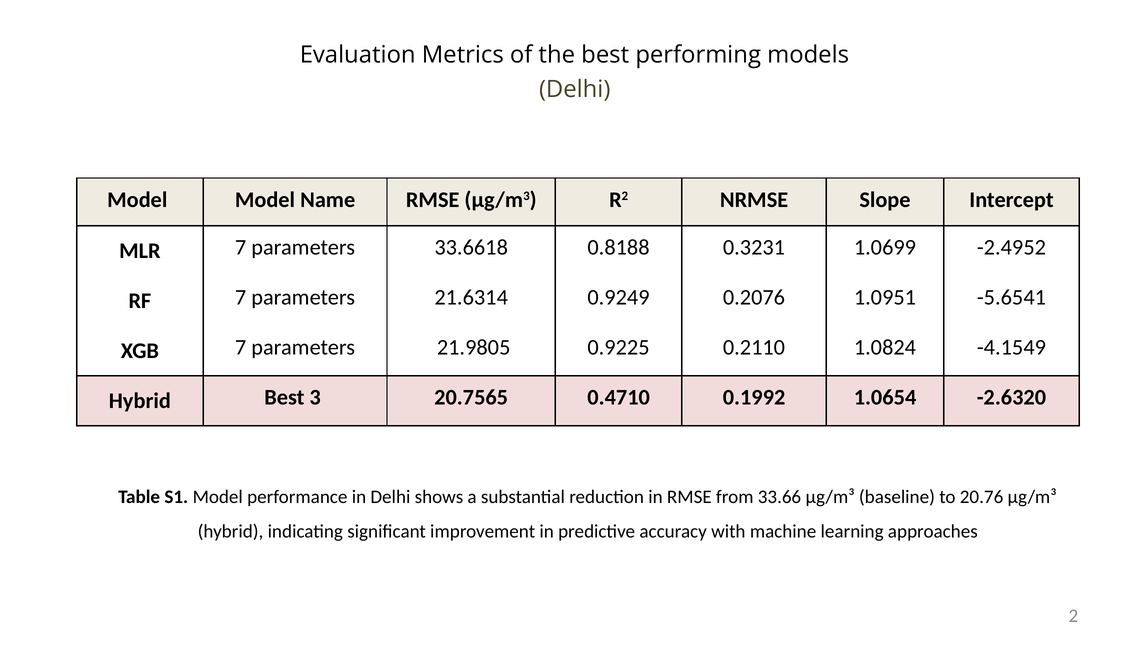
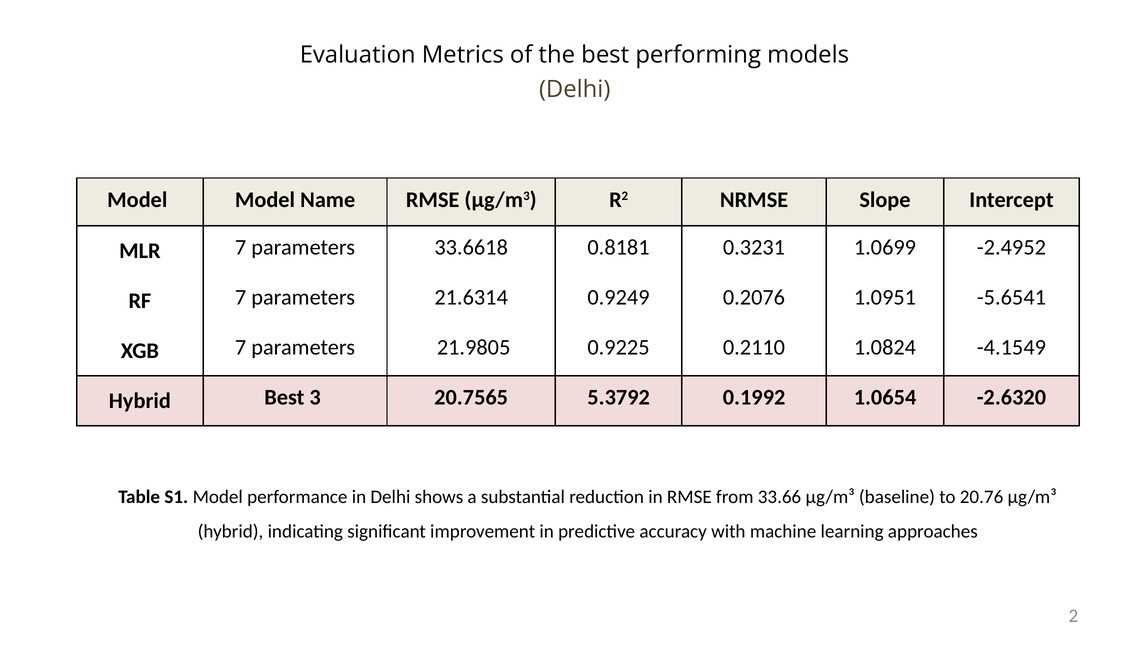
0.8188: 0.8188 -> 0.8181
0.4710: 0.4710 -> 5.3792
